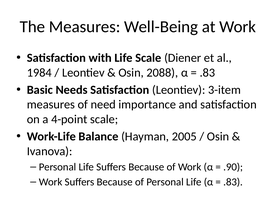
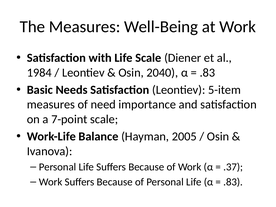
2088: 2088 -> 2040
3-item: 3-item -> 5-item
4-point: 4-point -> 7-point
.90: .90 -> .37
